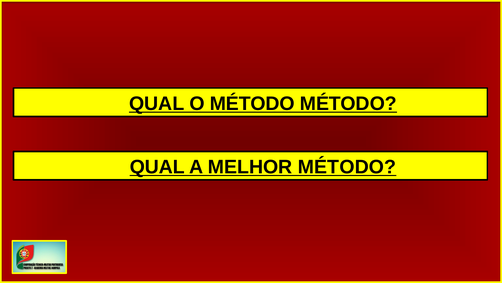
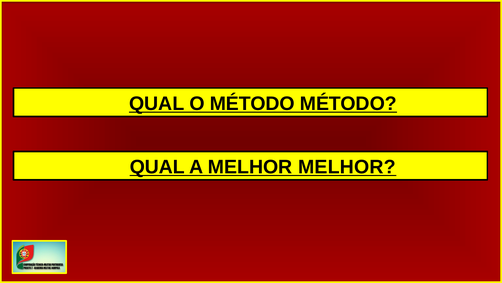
MELHOR MÉTODO: MÉTODO -> MELHOR
